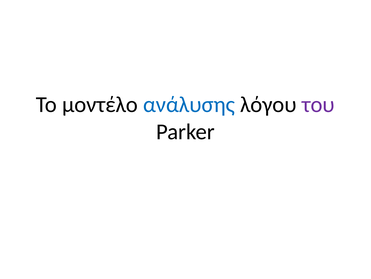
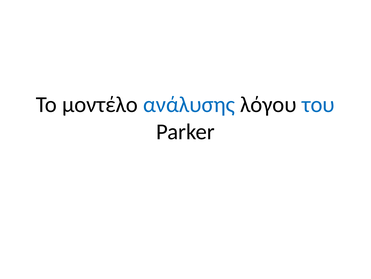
του colour: purple -> blue
